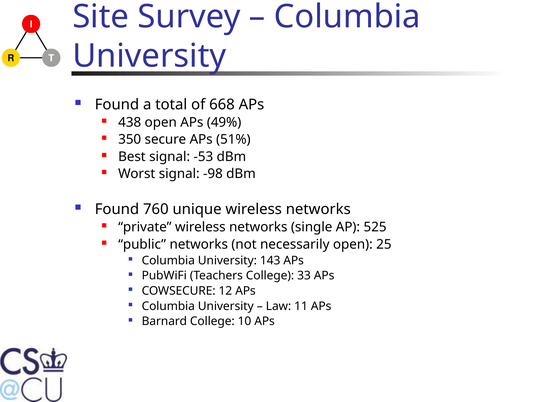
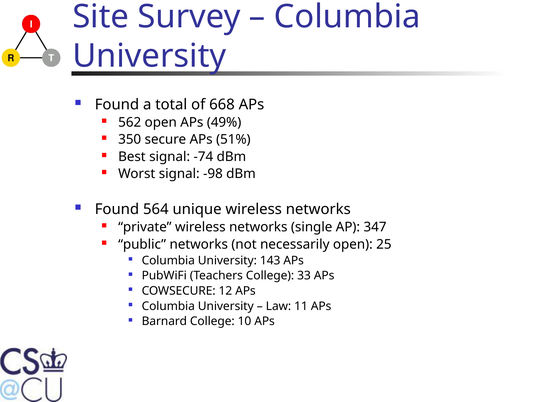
438: 438 -> 562
-53: -53 -> -74
760: 760 -> 564
525: 525 -> 347
